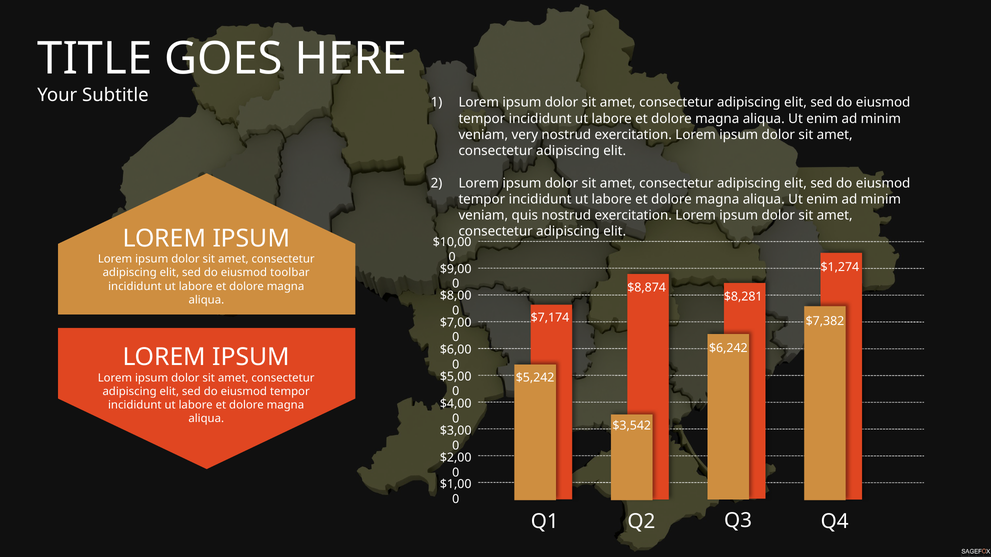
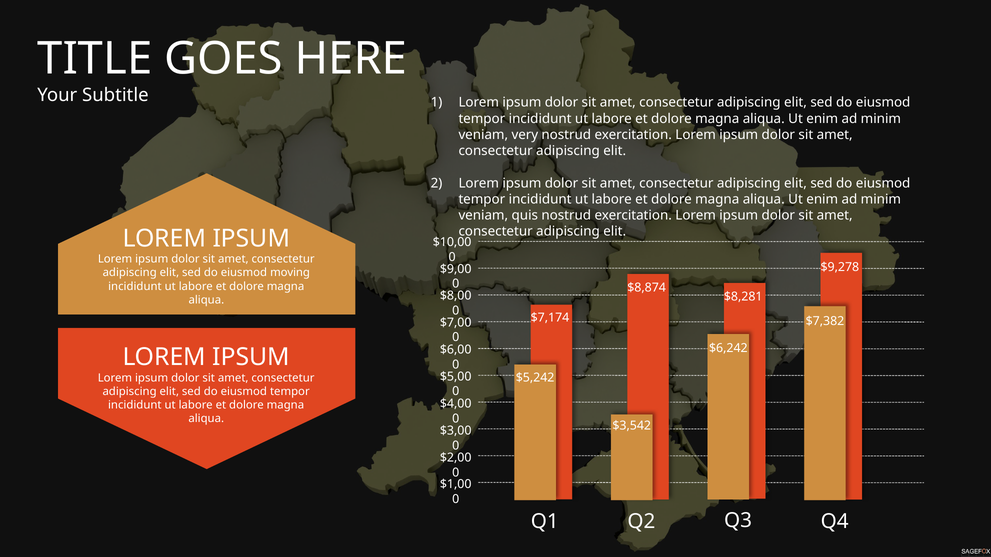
$1,274: $1,274 -> $9,278
toolbar: toolbar -> moving
